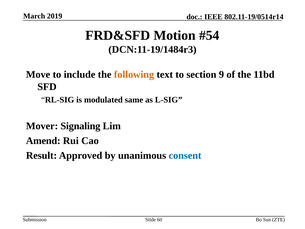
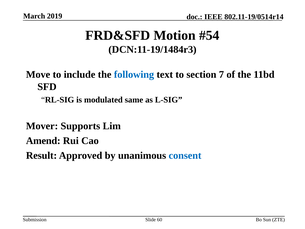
following colour: orange -> blue
9: 9 -> 7
Signaling: Signaling -> Supports
